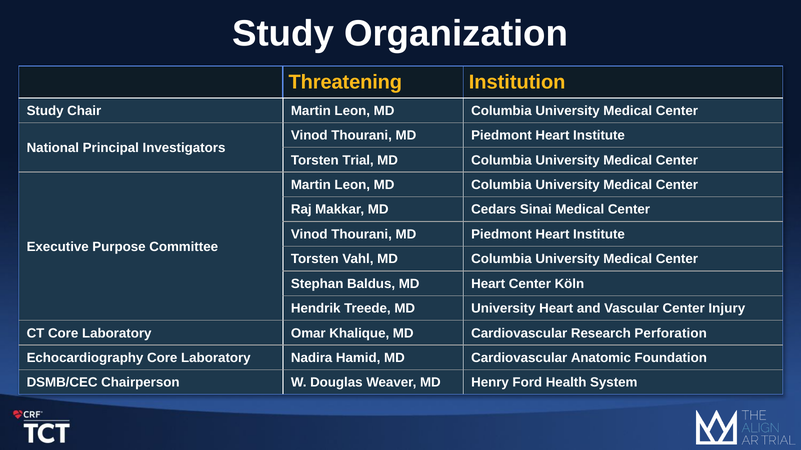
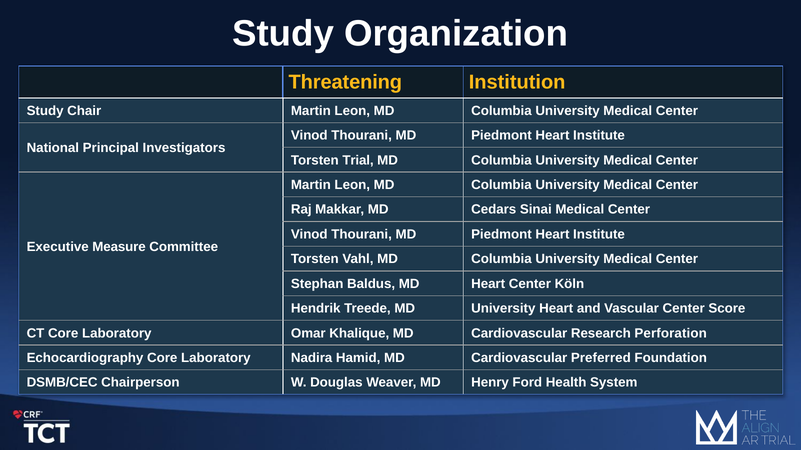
Purpose: Purpose -> Measure
Injury: Injury -> Score
Anatomic: Anatomic -> Preferred
